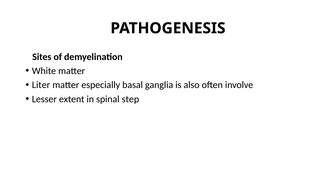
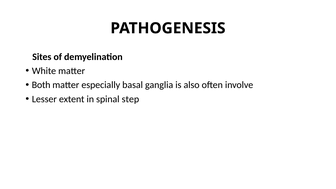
Liter: Liter -> Both
